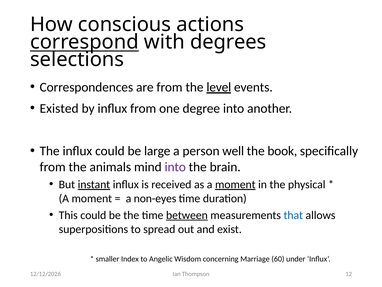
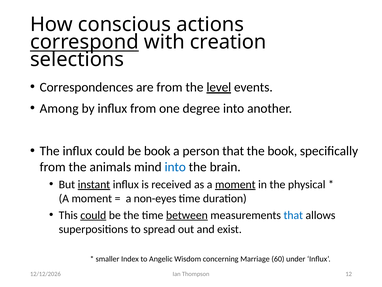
degrees: degrees -> creation
Existed: Existed -> Among
be large: large -> book
person well: well -> that
into at (175, 167) colour: purple -> blue
could at (93, 215) underline: none -> present
